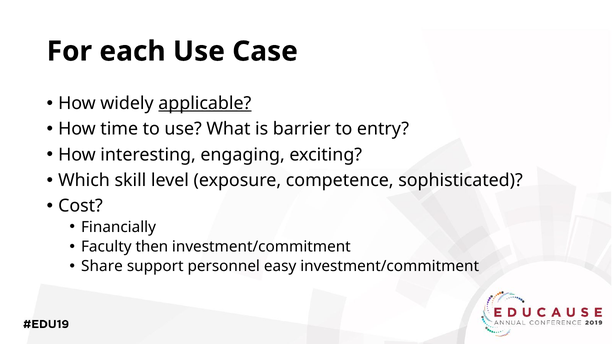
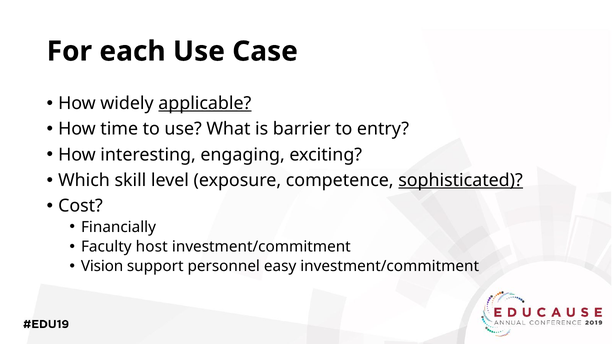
sophisticated underline: none -> present
then: then -> host
Share: Share -> Vision
